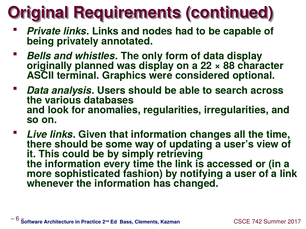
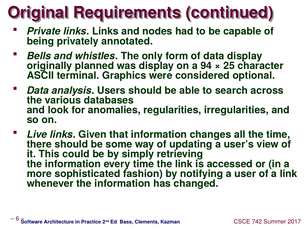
22: 22 -> 94
88: 88 -> 25
